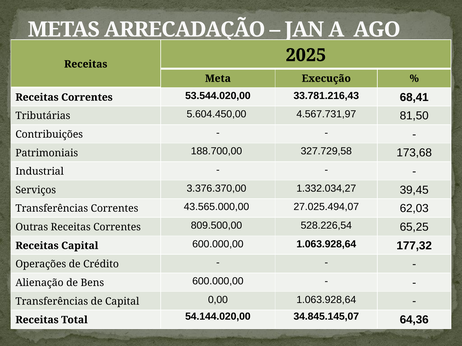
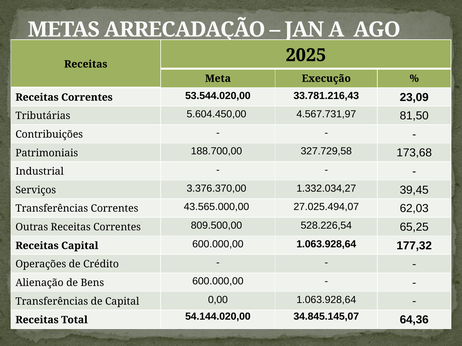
68,41: 68,41 -> 23,09
